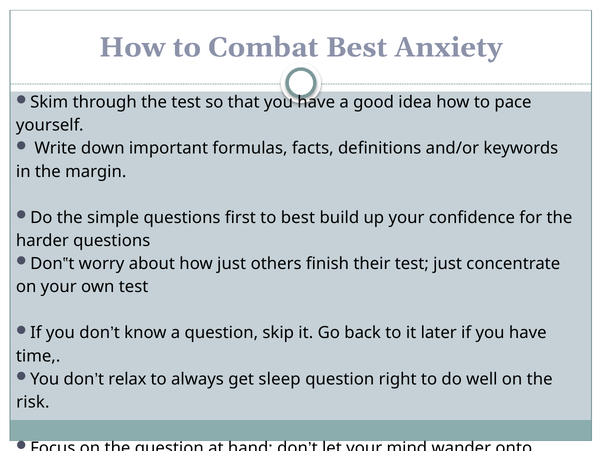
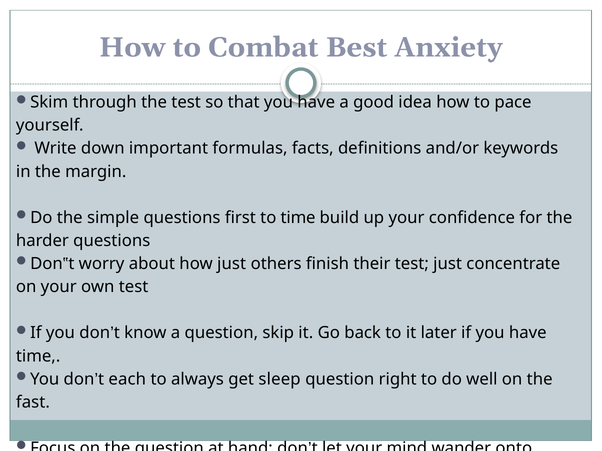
to best: best -> time
relax: relax -> each
risk: risk -> fast
